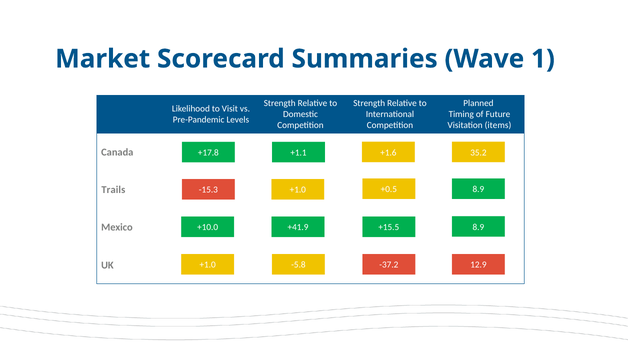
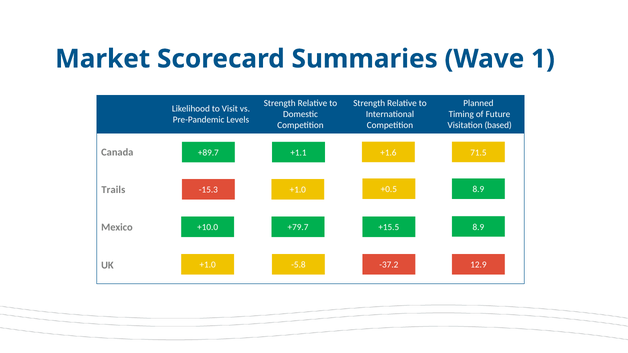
items: items -> based
35.2: 35.2 -> 71.5
+17.8: +17.8 -> +89.7
+41.9: +41.9 -> +79.7
